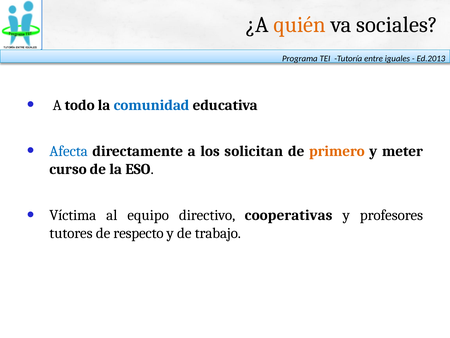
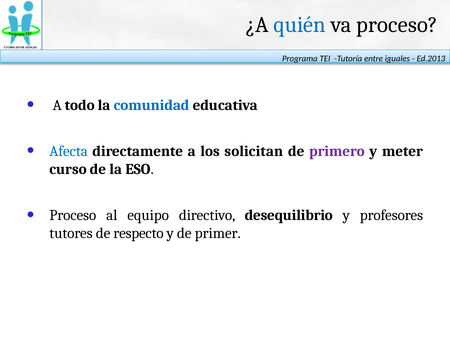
quién colour: orange -> blue
va sociales: sociales -> proceso
primero colour: orange -> purple
Víctima at (73, 215): Víctima -> Proceso
cooperativas: cooperativas -> desequilibrio
trabajo: trabajo -> primer
